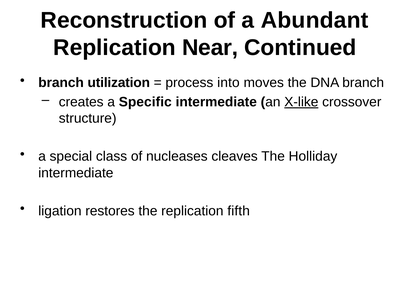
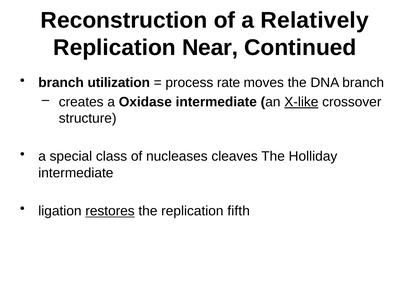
Abundant: Abundant -> Relatively
into: into -> rate
Specific: Specific -> Oxidase
restores underline: none -> present
